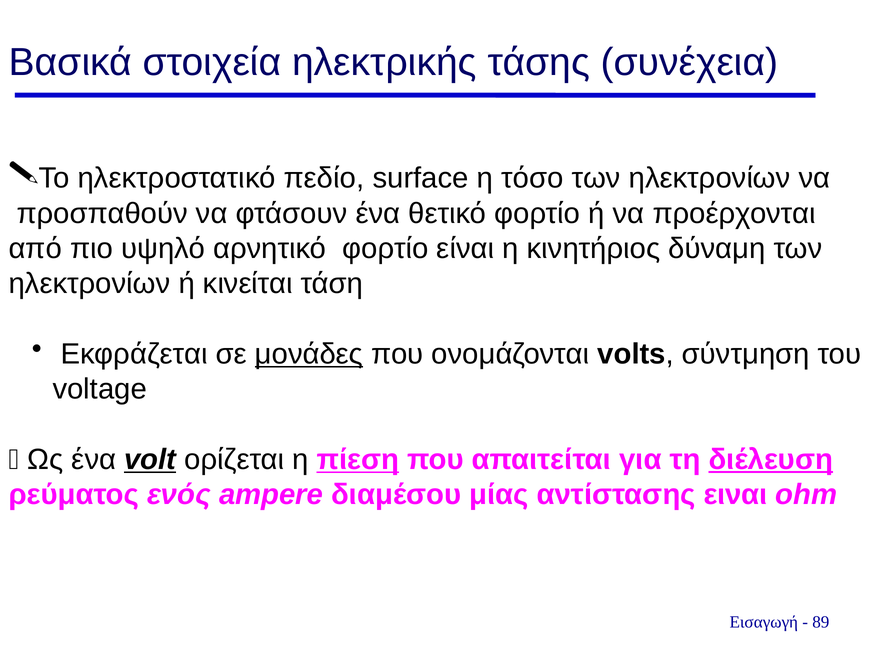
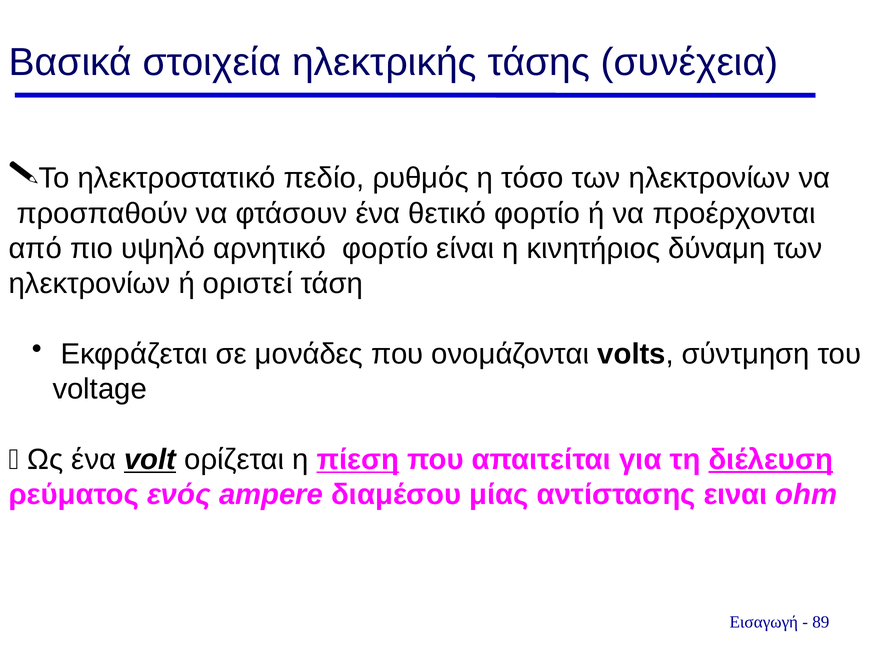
surface: surface -> ρυθμός
κινείται: κινείται -> οριστεί
μονάδες underline: present -> none
